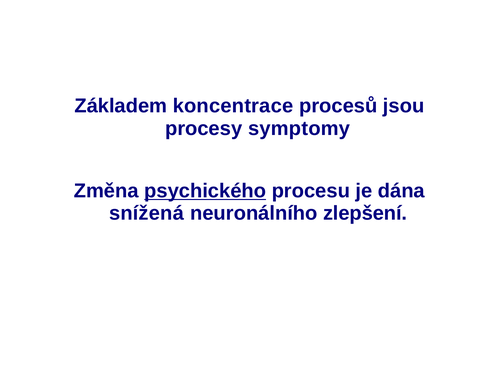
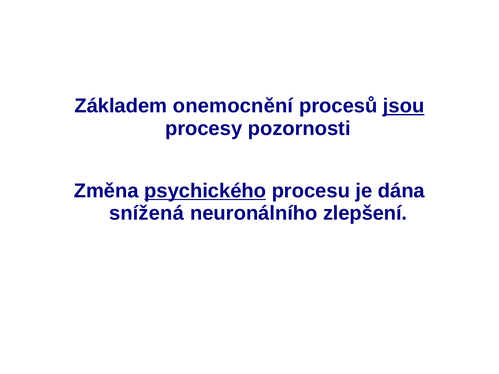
koncentrace: koncentrace -> onemocnění
jsou underline: none -> present
symptomy: symptomy -> pozornosti
